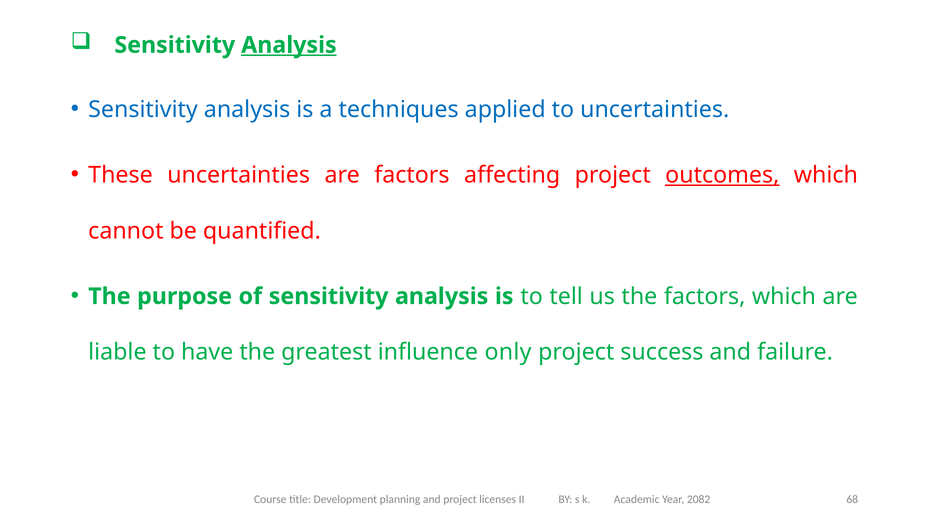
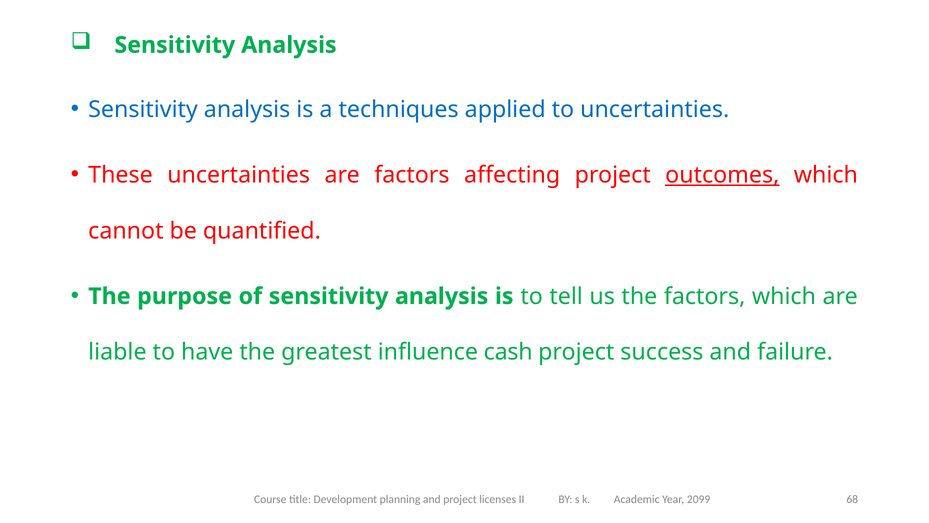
Analysis at (289, 45) underline: present -> none
only: only -> cash
2082: 2082 -> 2099
